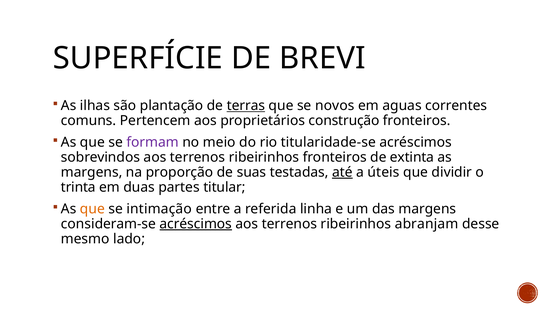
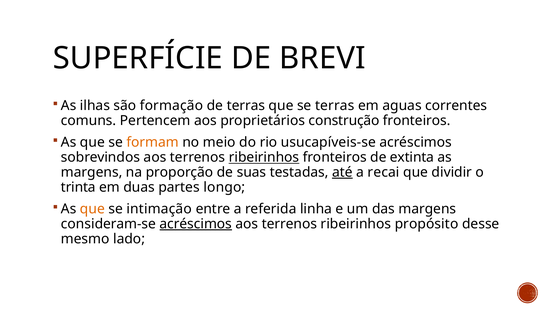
plantação: plantação -> formação
terras at (246, 106) underline: present -> none
se novos: novos -> terras
formam colour: purple -> orange
titularidade-se: titularidade-se -> usucapíveis-se
ribeirinhos at (264, 157) underline: none -> present
úteis: úteis -> recai
titular: titular -> longo
abranjam: abranjam -> propósito
